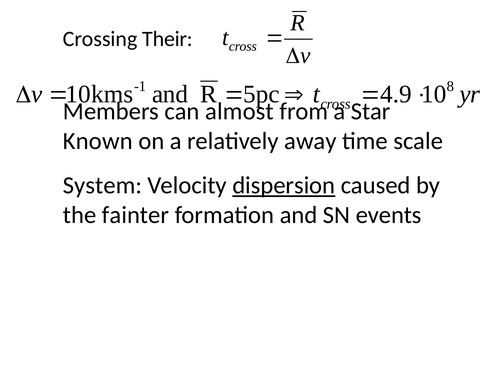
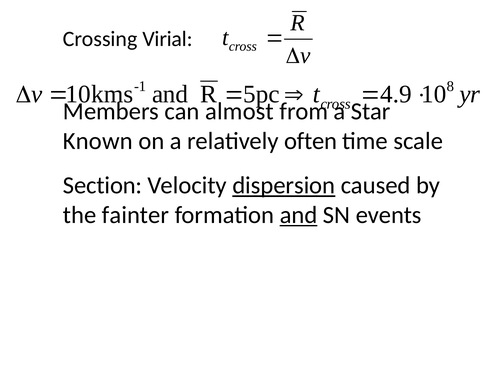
Their: Their -> Virial
away: away -> often
System: System -> Section
and at (299, 215) underline: none -> present
